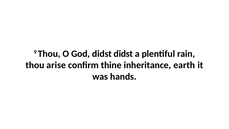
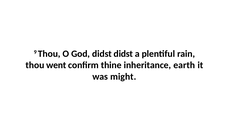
arise: arise -> went
hands: hands -> might
